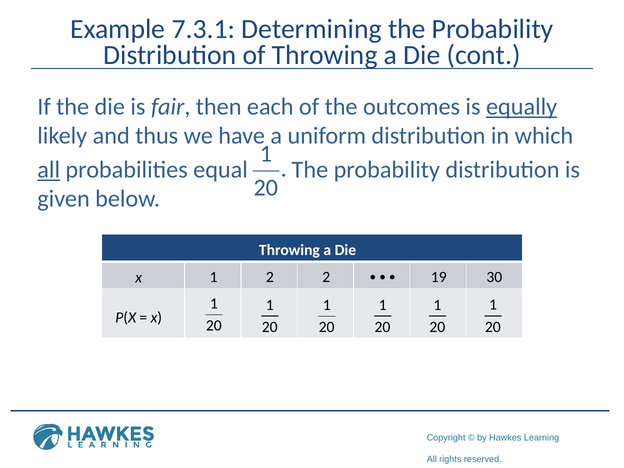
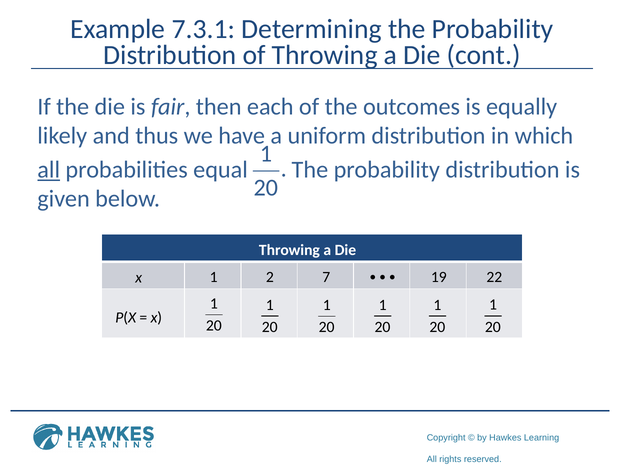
equally underline: present -> none
2 2: 2 -> 7
30: 30 -> 22
